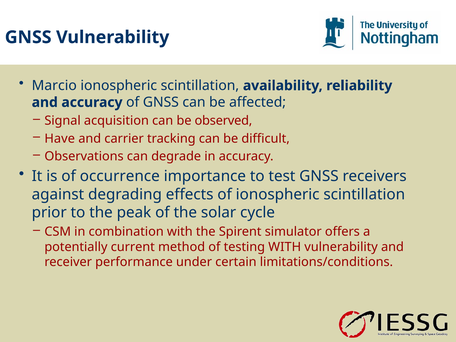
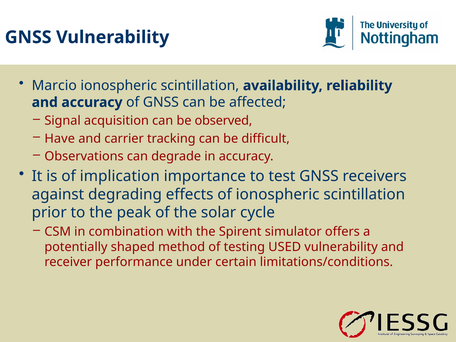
occurrence: occurrence -> implication
current: current -> shaped
testing WITH: WITH -> USED
